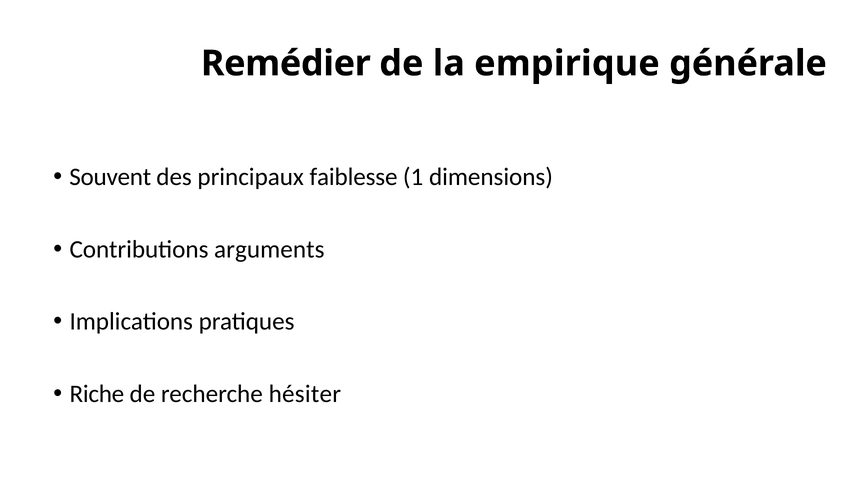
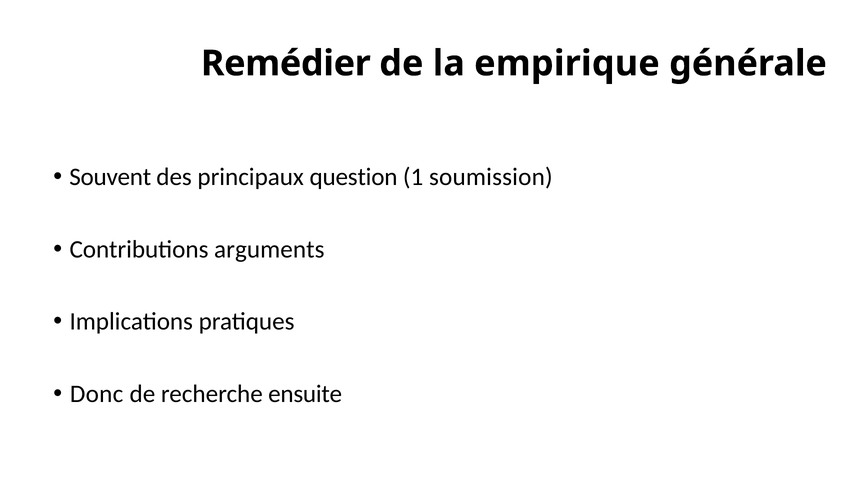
faiblesse: faiblesse -> question
dimensions: dimensions -> soumission
Riche: Riche -> Donc
hésiter: hésiter -> ensuite
